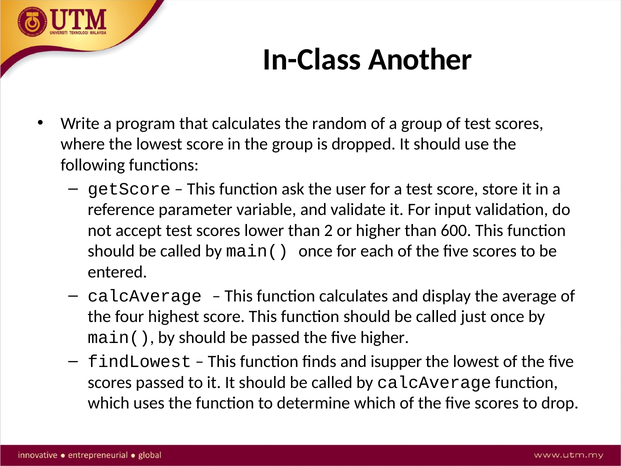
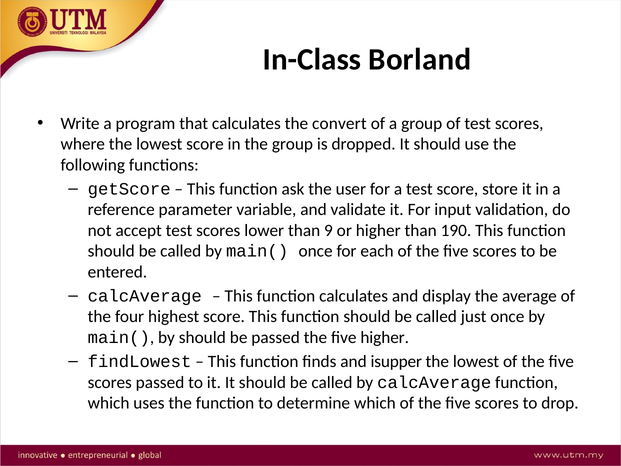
Another: Another -> Borland
random: random -> convert
2: 2 -> 9
600: 600 -> 190
